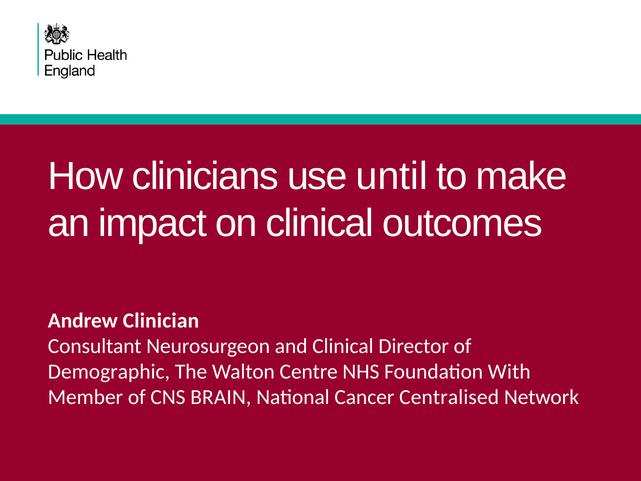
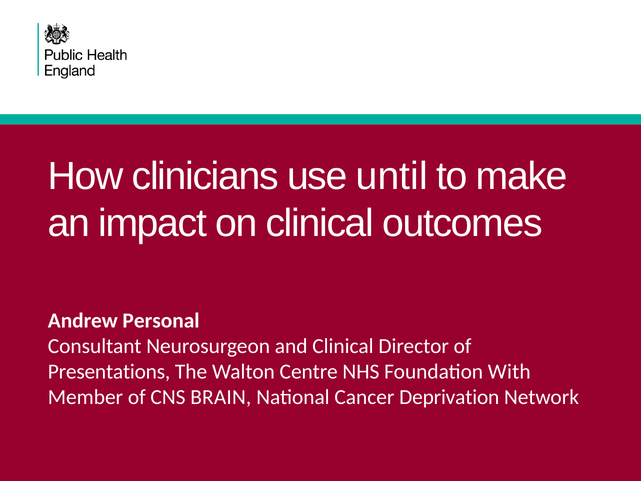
Clinician: Clinician -> Personal
Demographic: Demographic -> Presentations
Centralised: Centralised -> Deprivation
